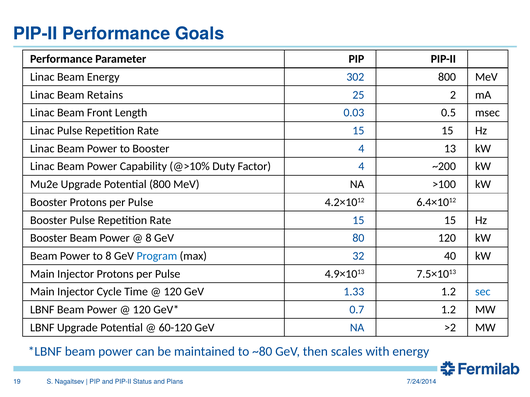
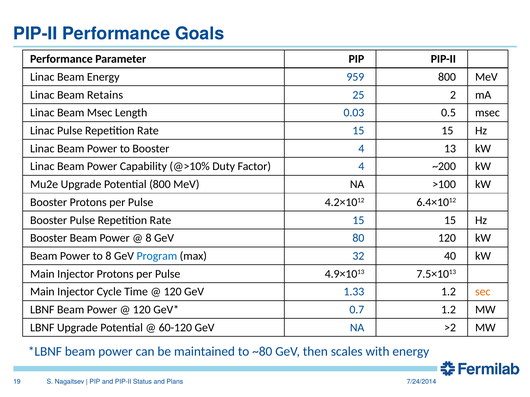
302: 302 -> 959
Beam Front: Front -> Msec
sec colour: blue -> orange
